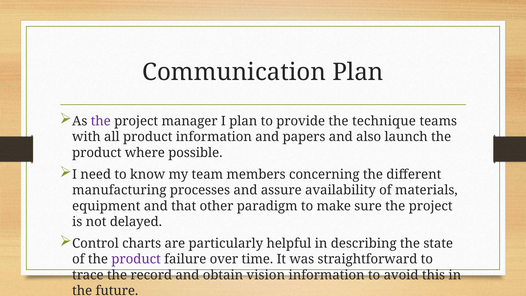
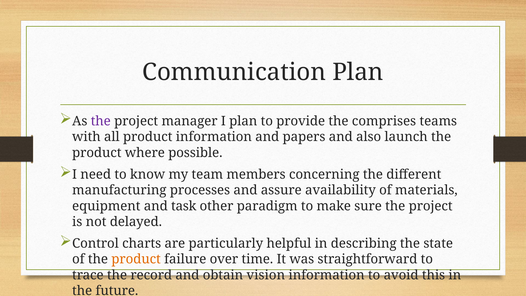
technique: technique -> comprises
that: that -> task
product at (136, 259) colour: purple -> orange
